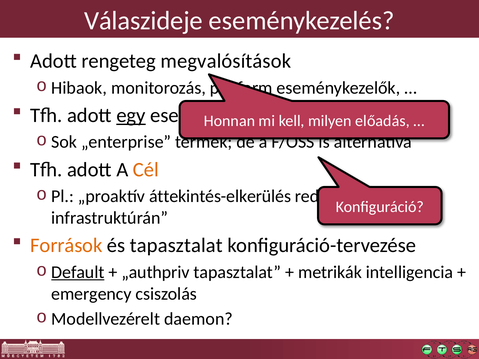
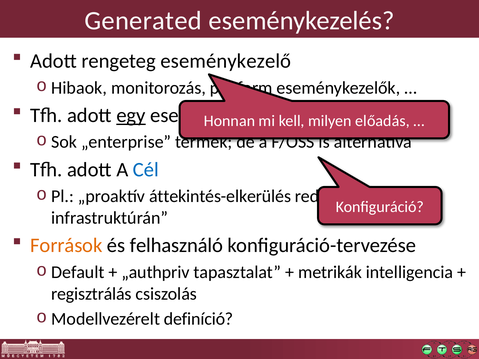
Válaszideje: Válaszideje -> Generated
megvalósítások: megvalósítások -> eseménykezelő
Cél colour: orange -> blue
és tapasztalat: tapasztalat -> felhasználó
Default underline: present -> none
emergency: emergency -> regisztrálás
daemon: daemon -> definíció
